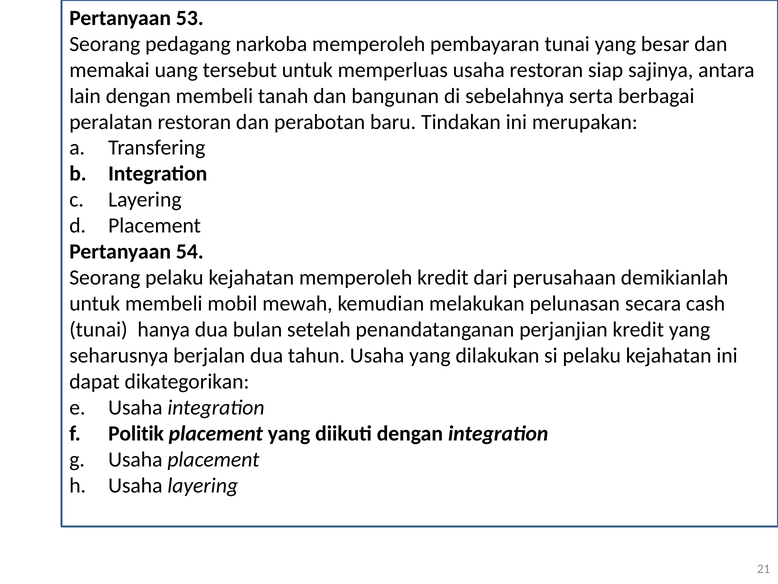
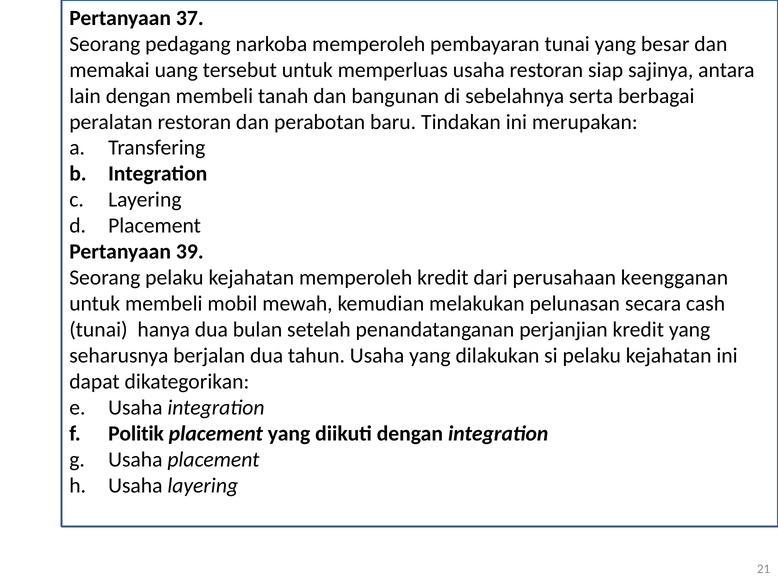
53: 53 -> 37
54: 54 -> 39
demikianlah: demikianlah -> keengganan
